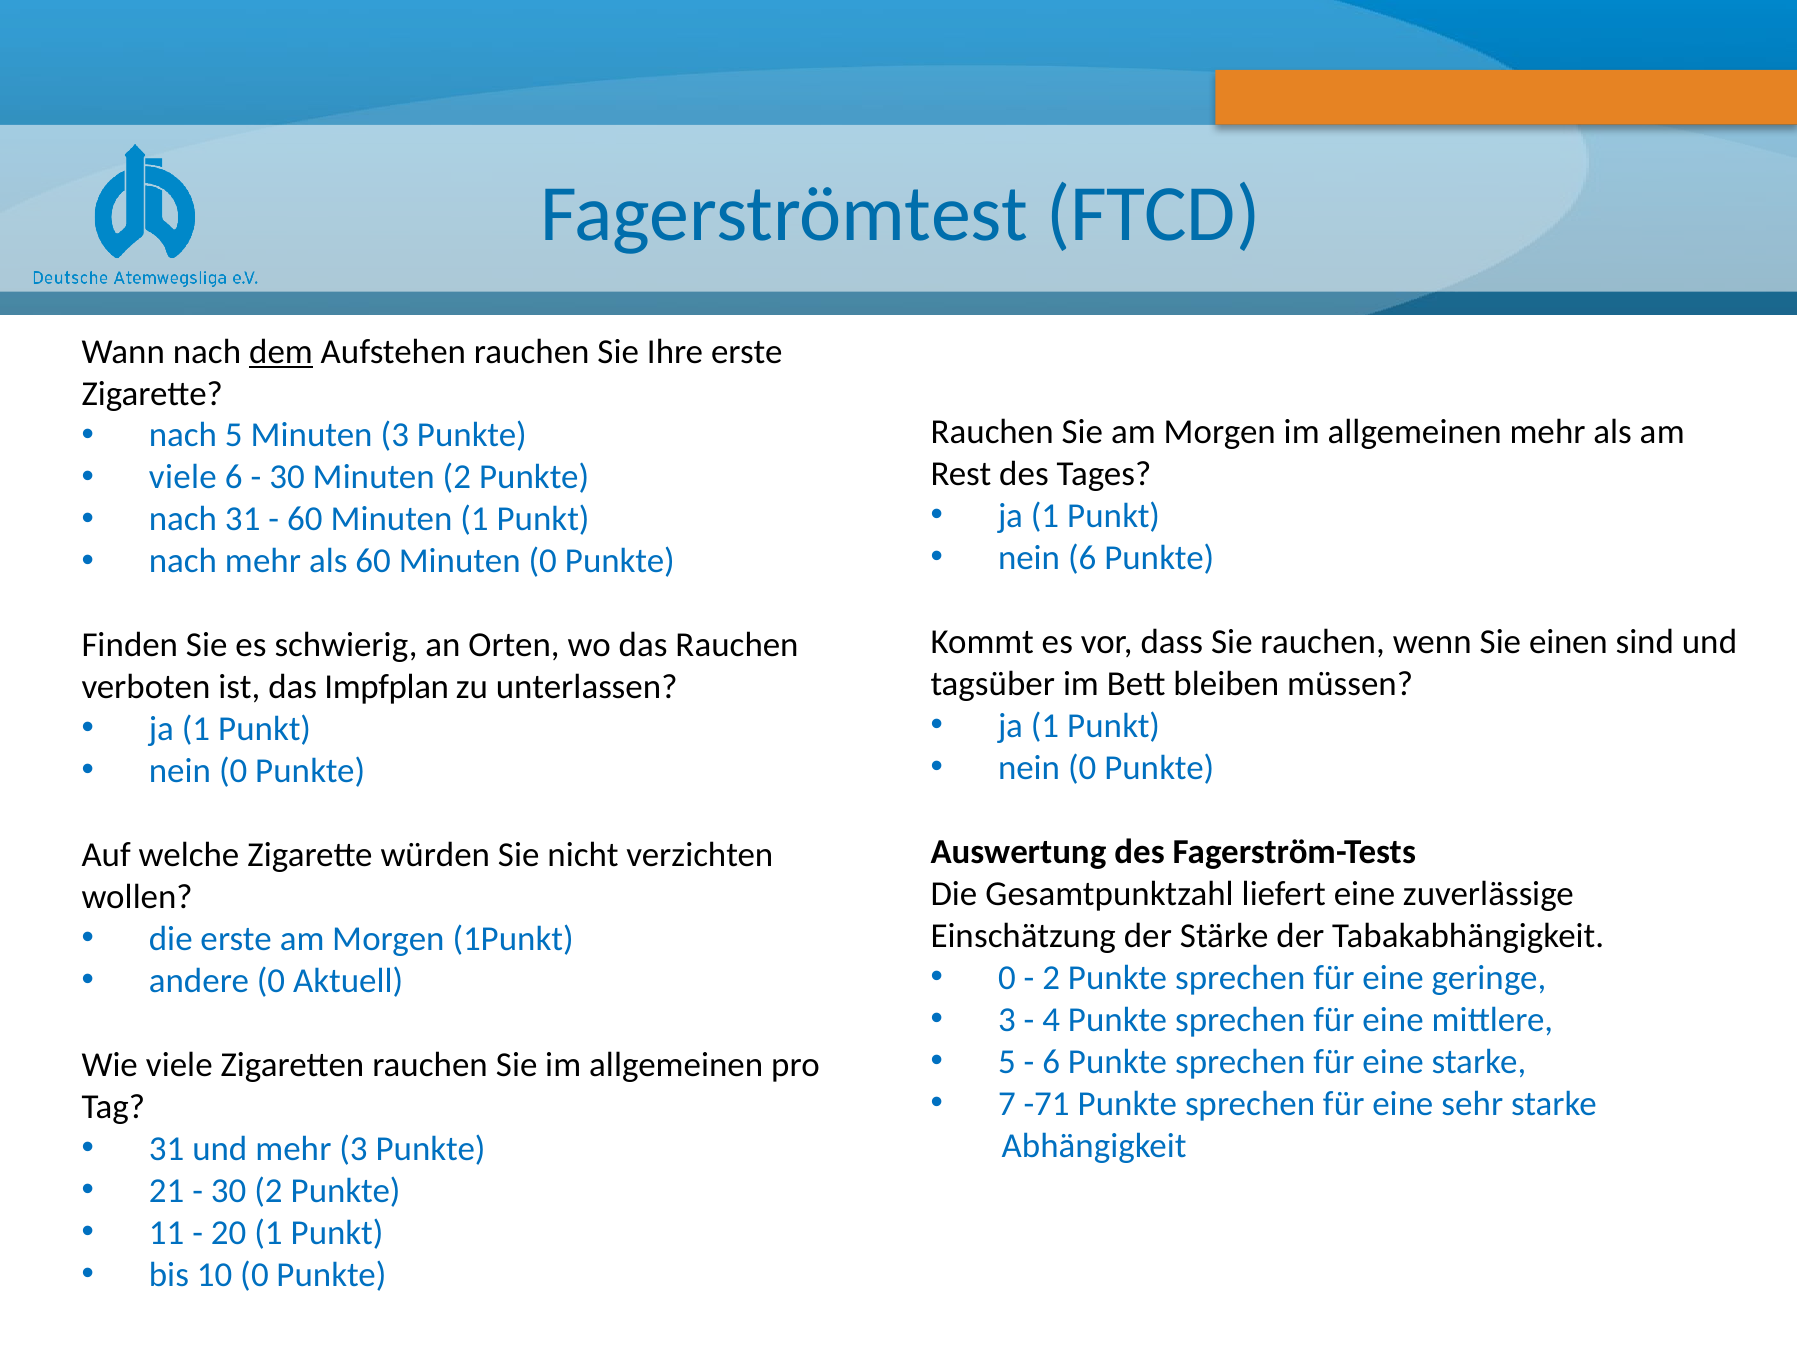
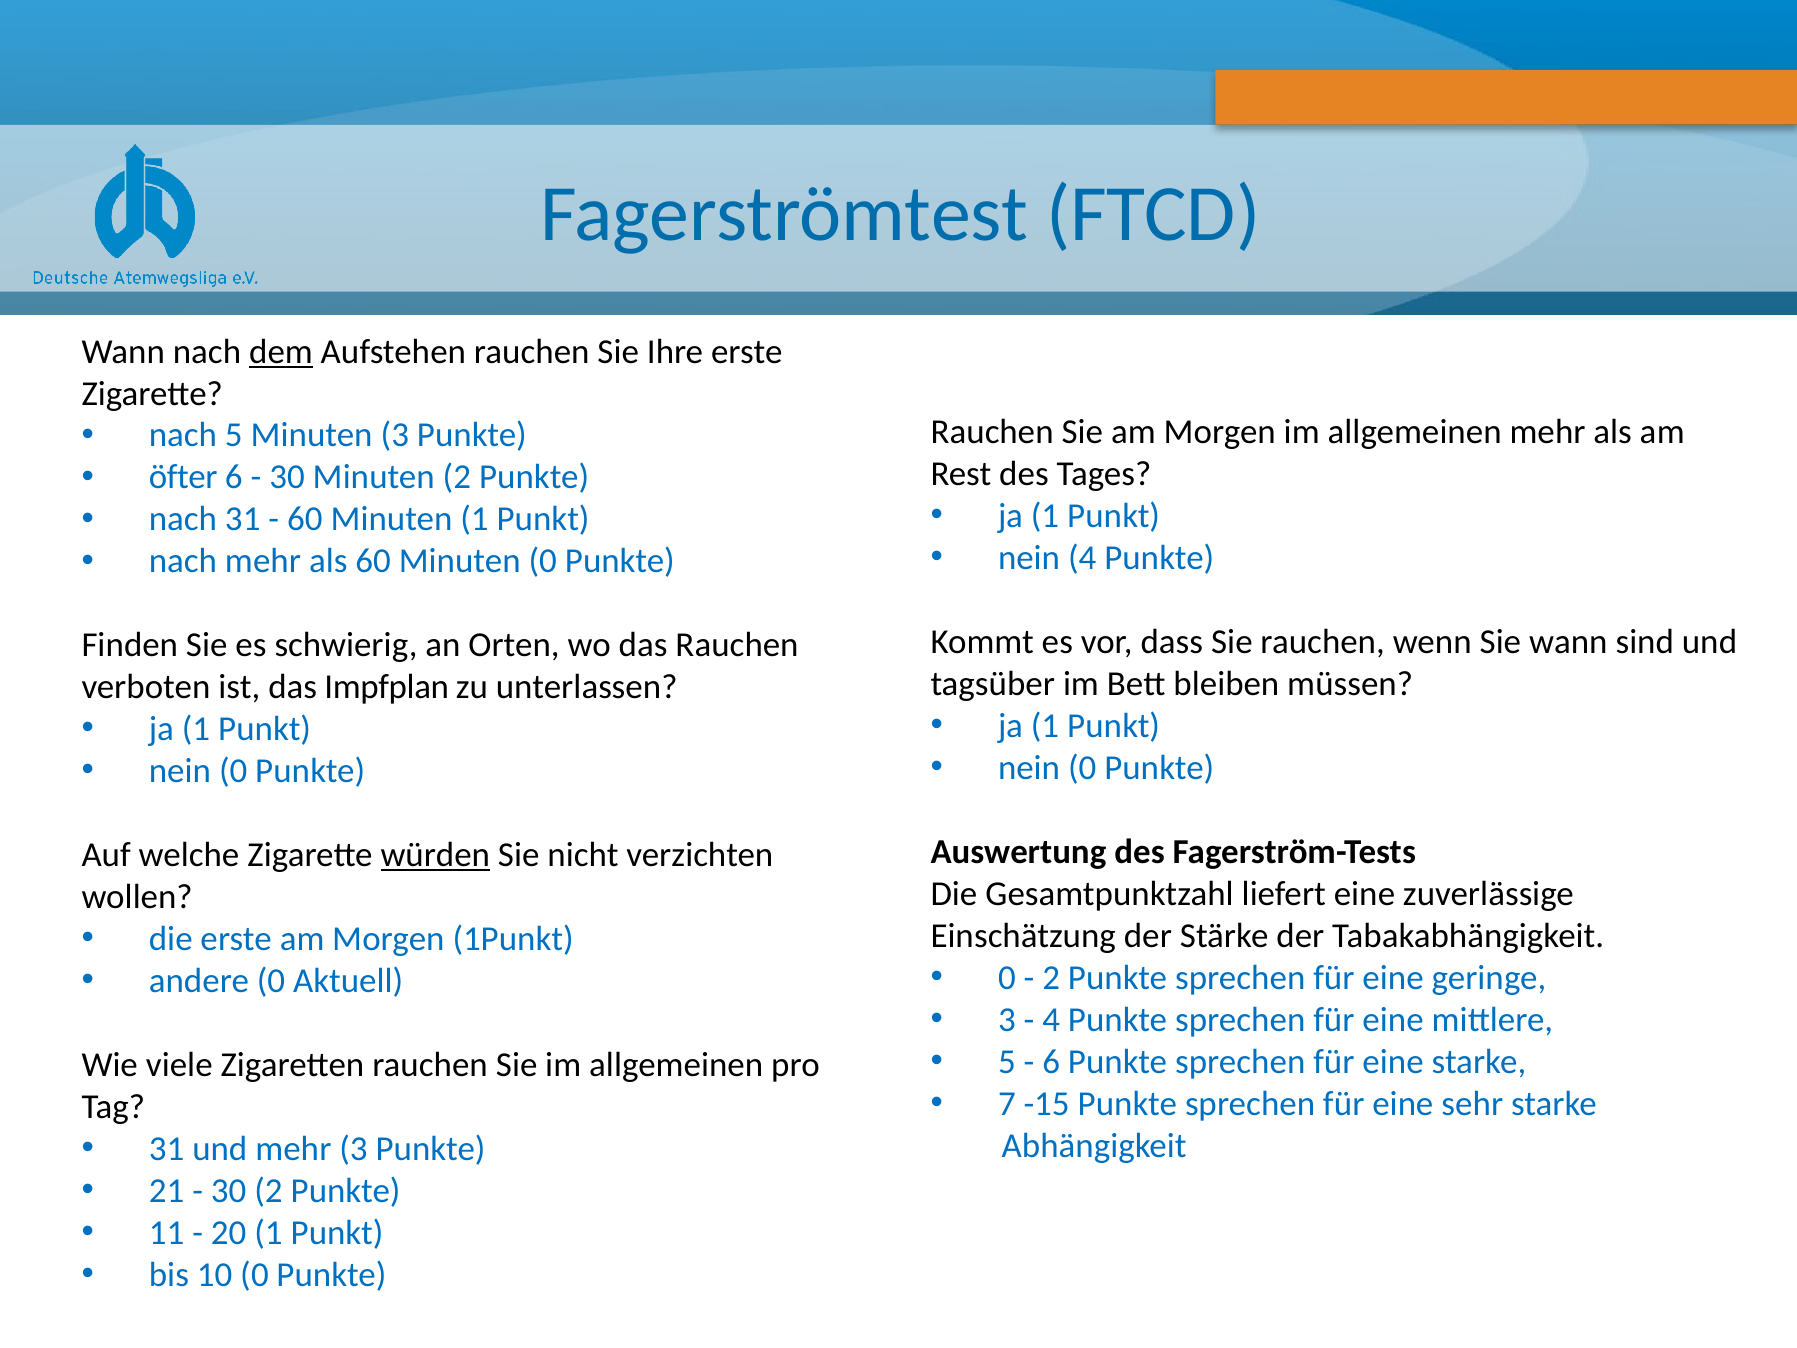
viele at (183, 477): viele -> öfter
nein 6: 6 -> 4
Sie einen: einen -> wann
würden underline: none -> present
-71: -71 -> -15
